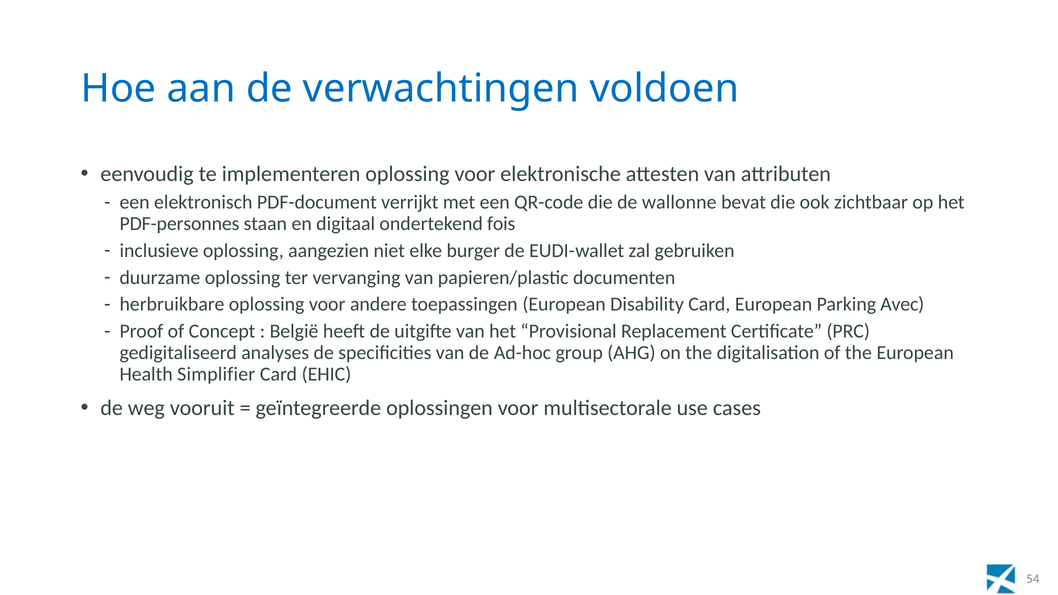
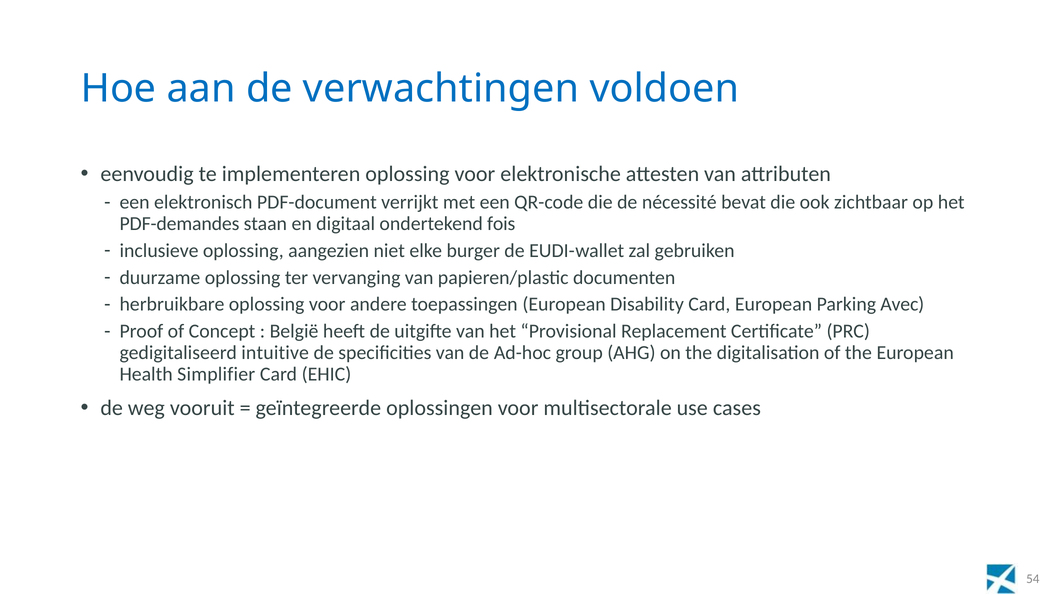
wallonne: wallonne -> nécessité
PDF-personnes: PDF-personnes -> PDF-demandes
analyses: analyses -> intuitive
